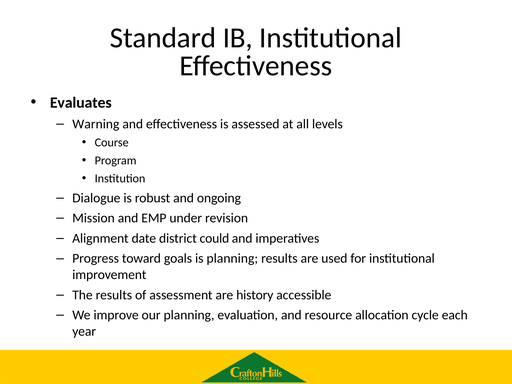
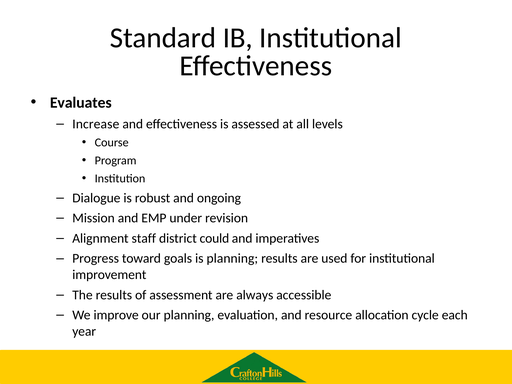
Warning: Warning -> Increase
date: date -> staff
history: history -> always
